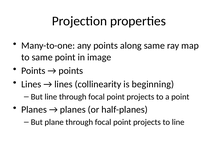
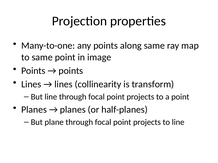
beginning: beginning -> transform
